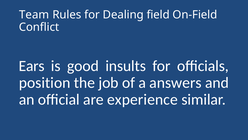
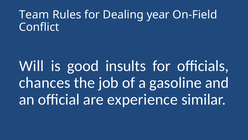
field: field -> year
Ears: Ears -> Will
position: position -> chances
answers: answers -> gasoline
